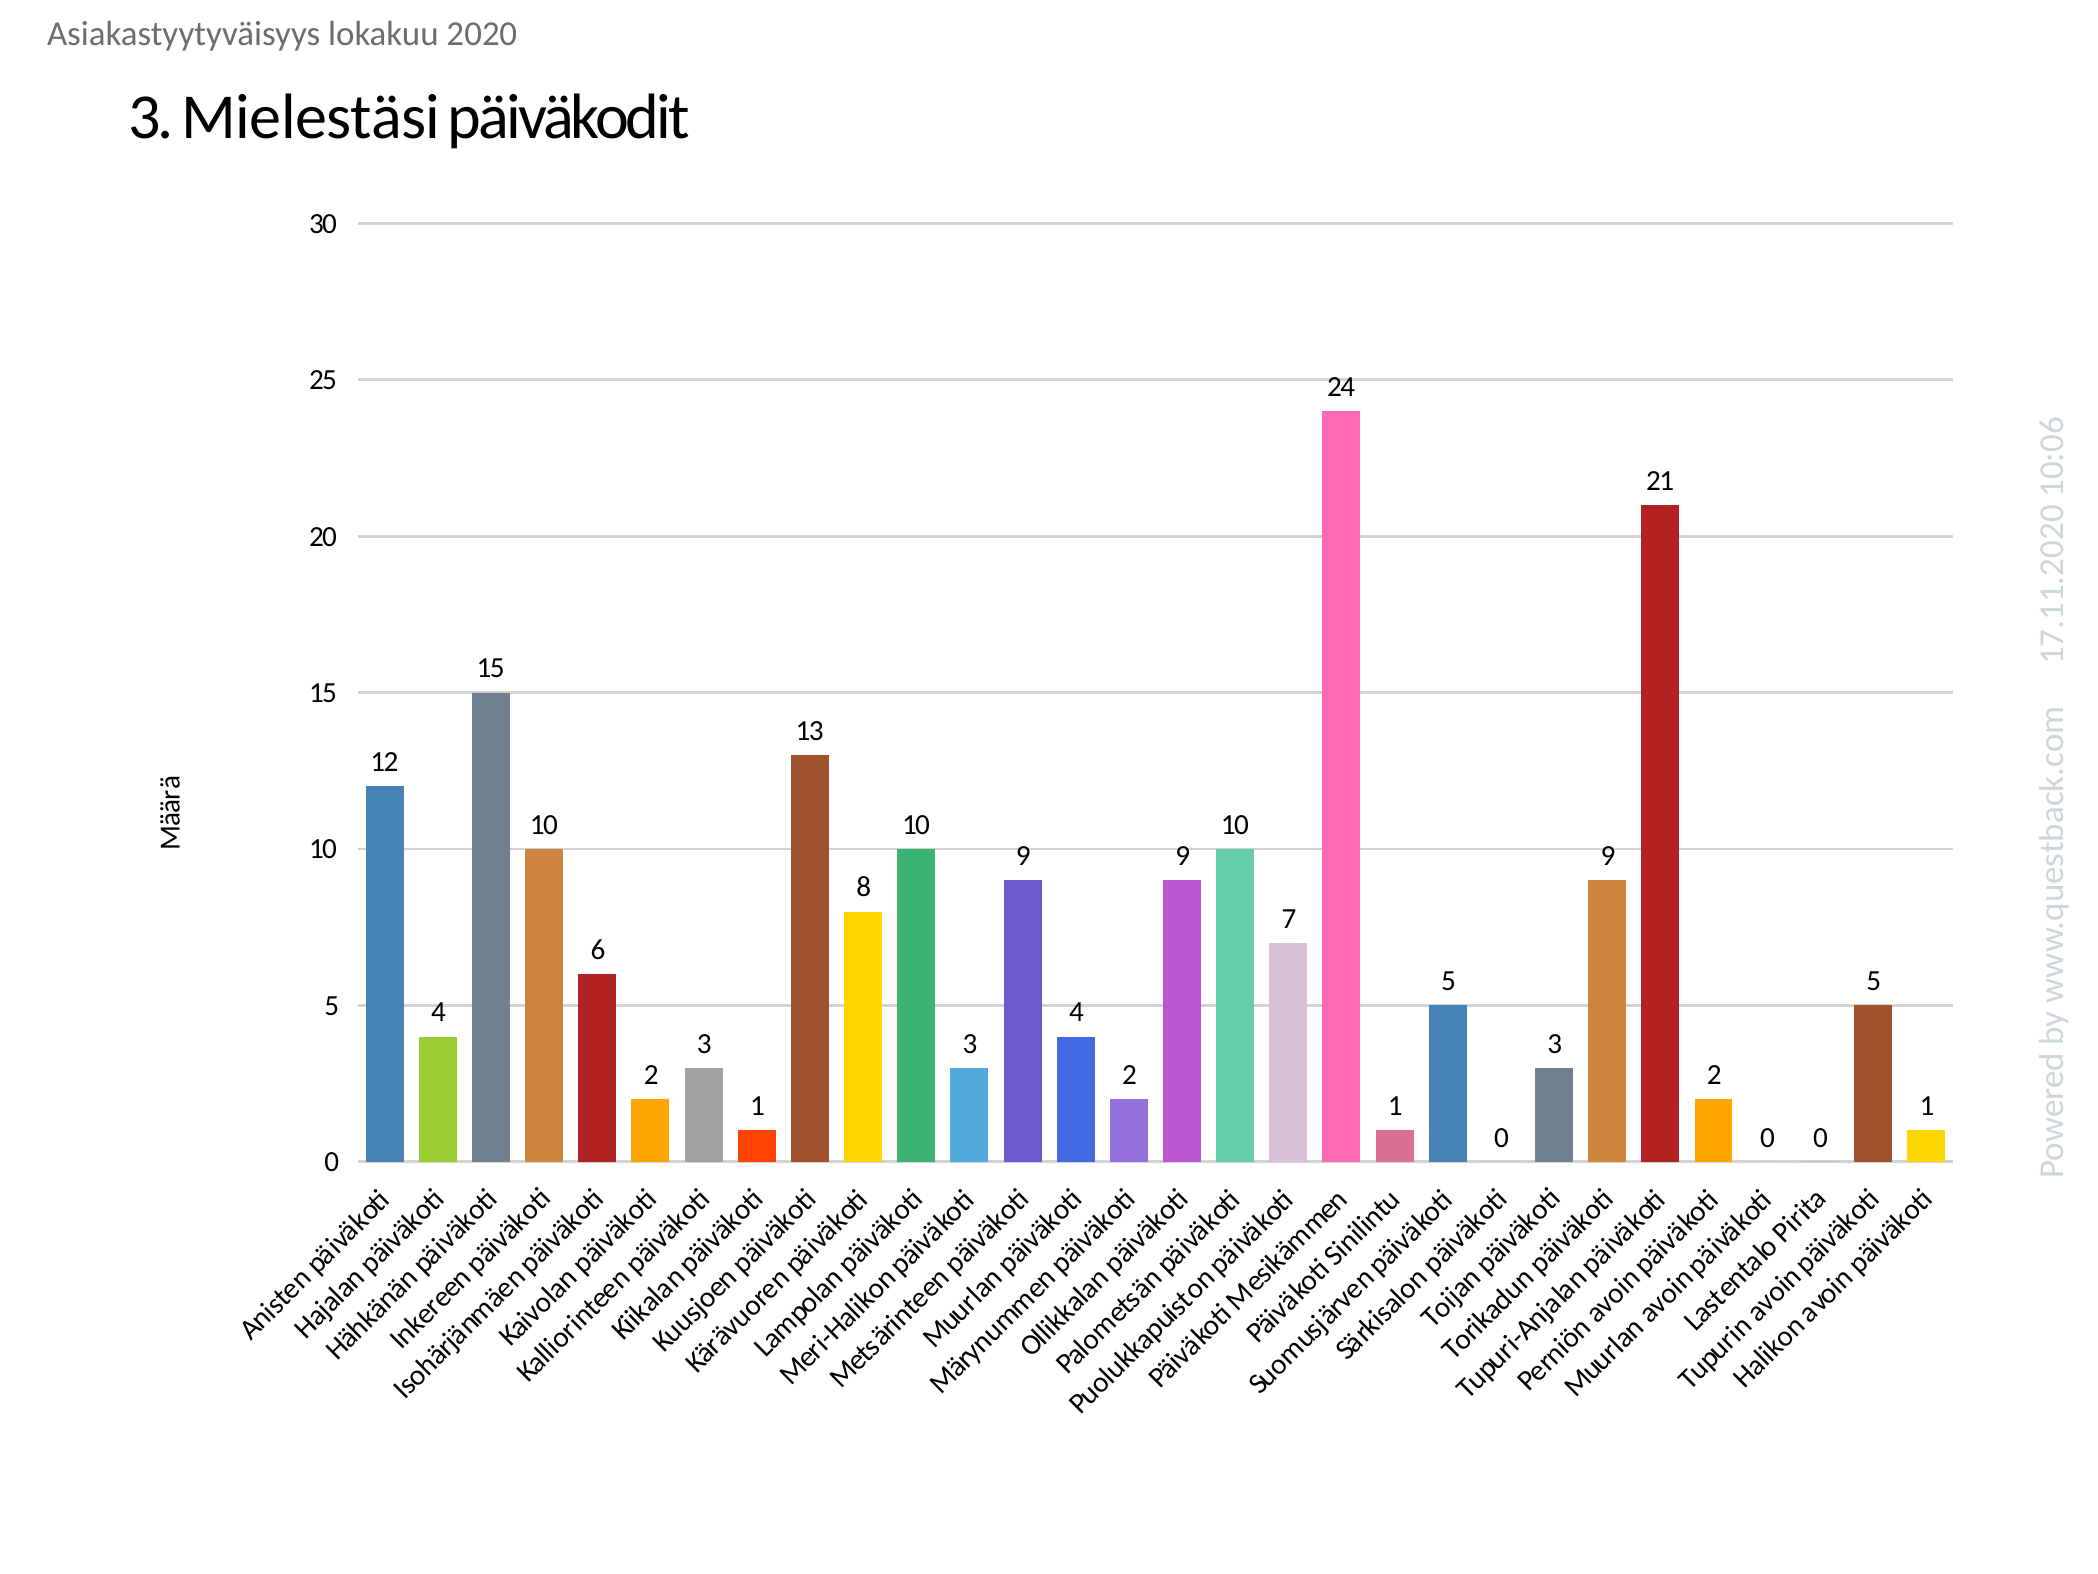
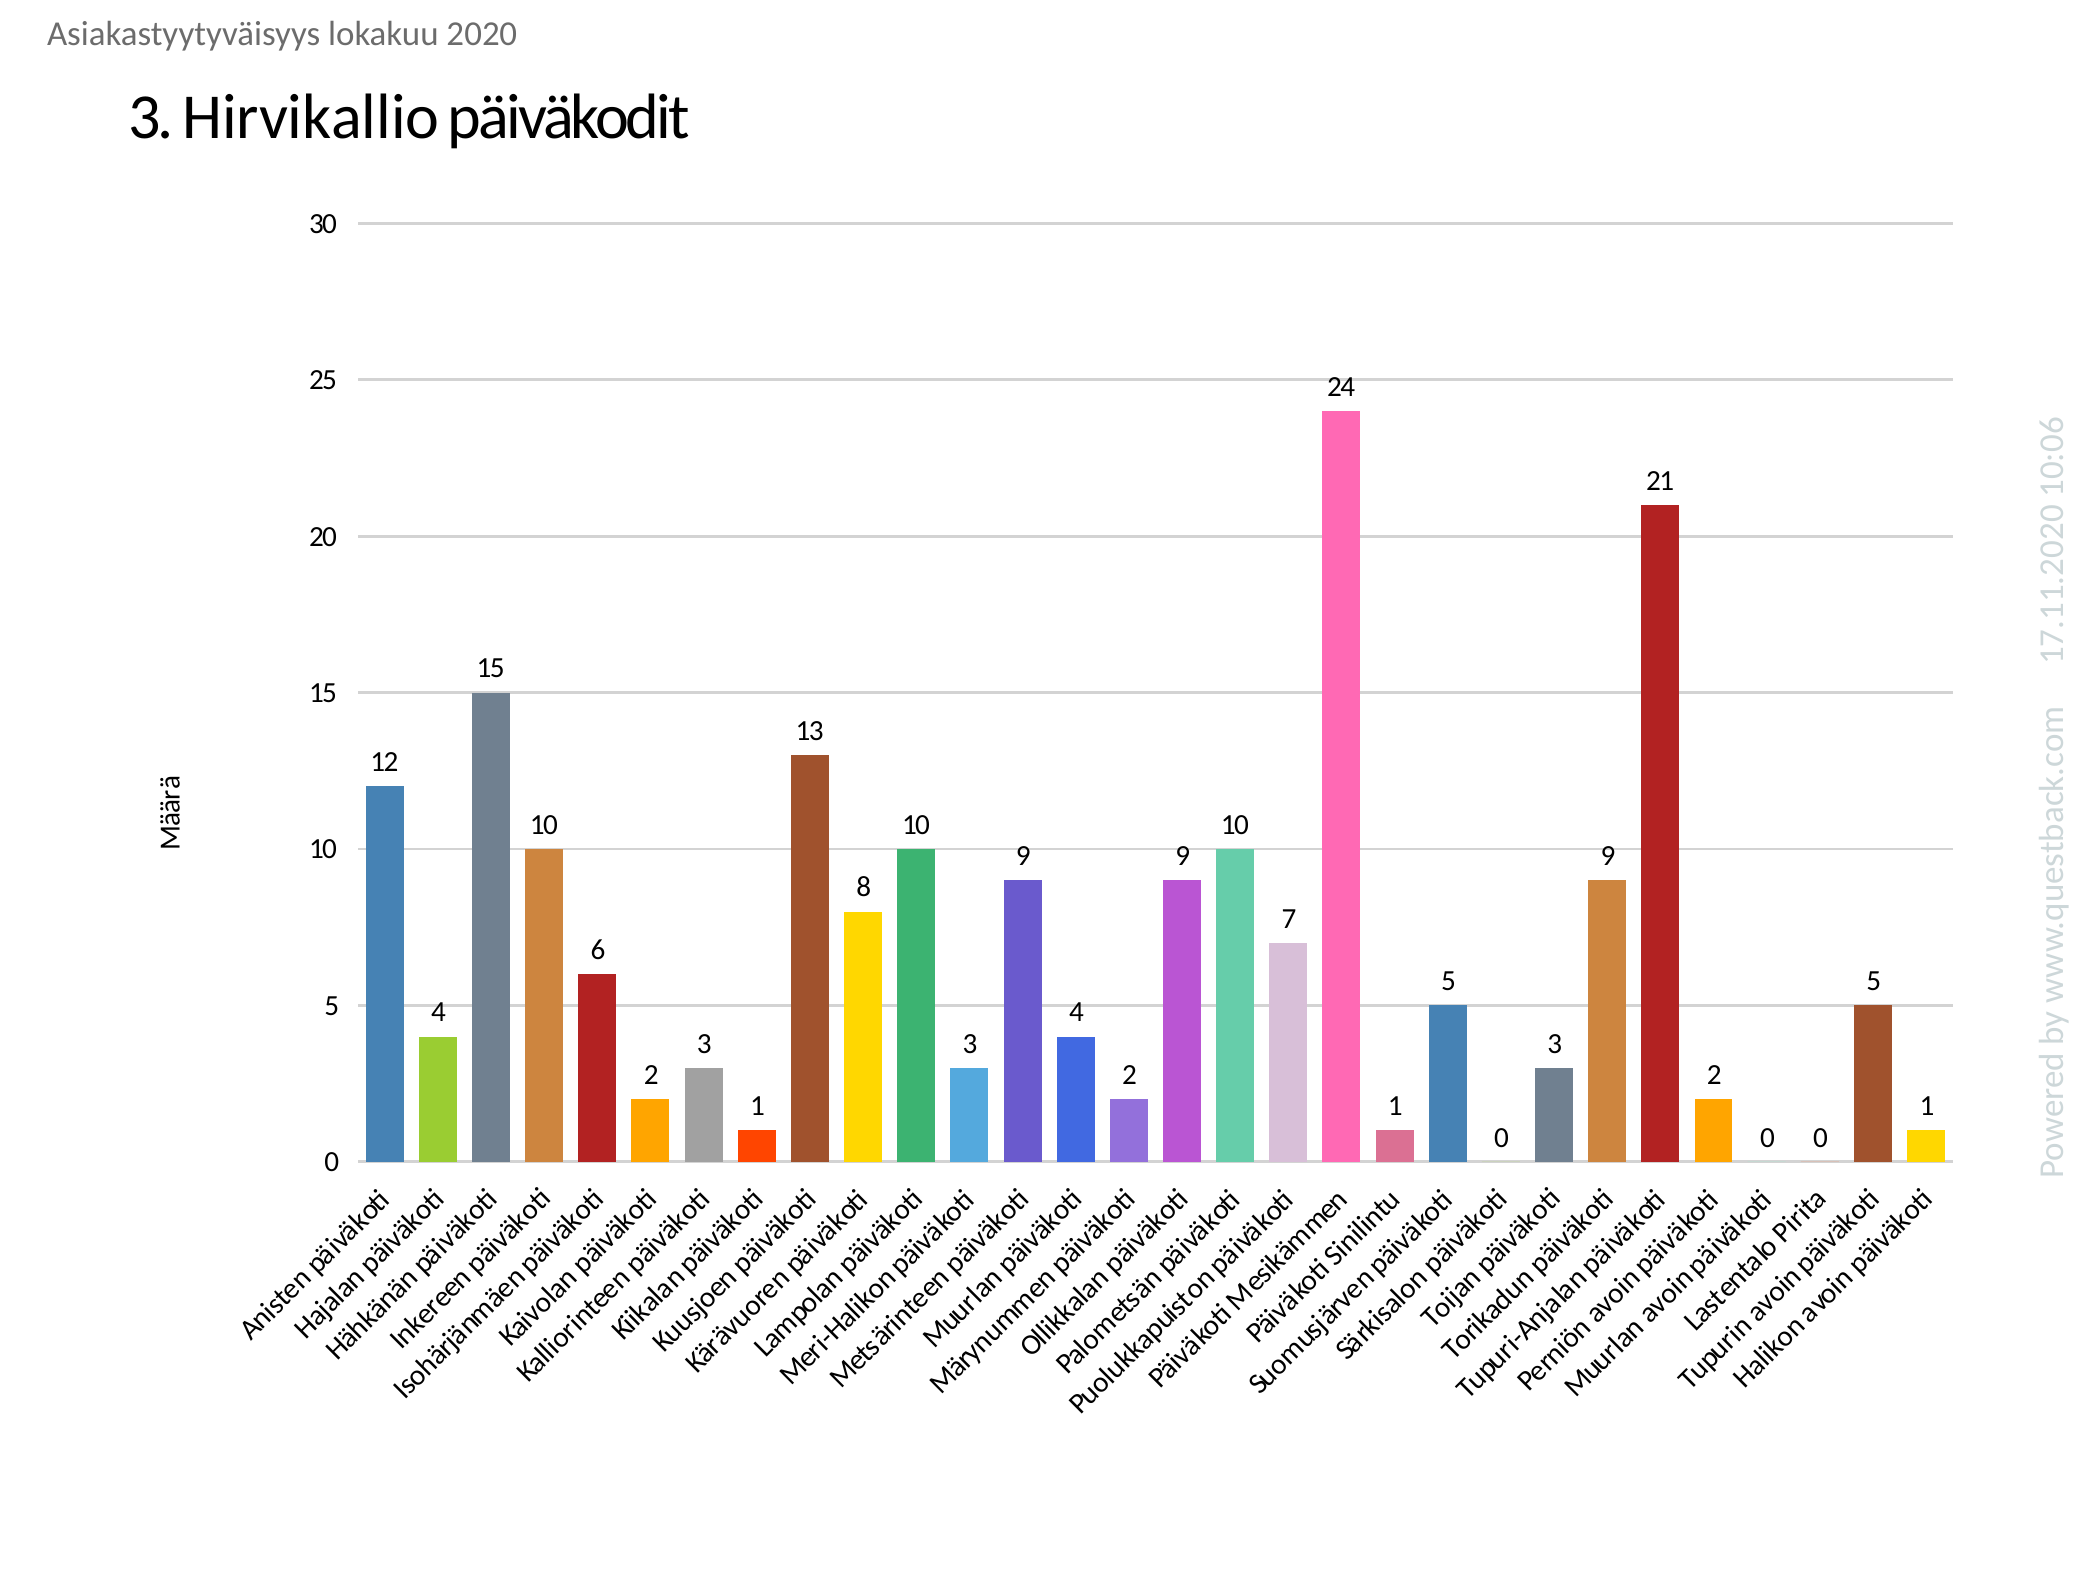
Mielestäsi: Mielestäsi -> Hirvikallio
